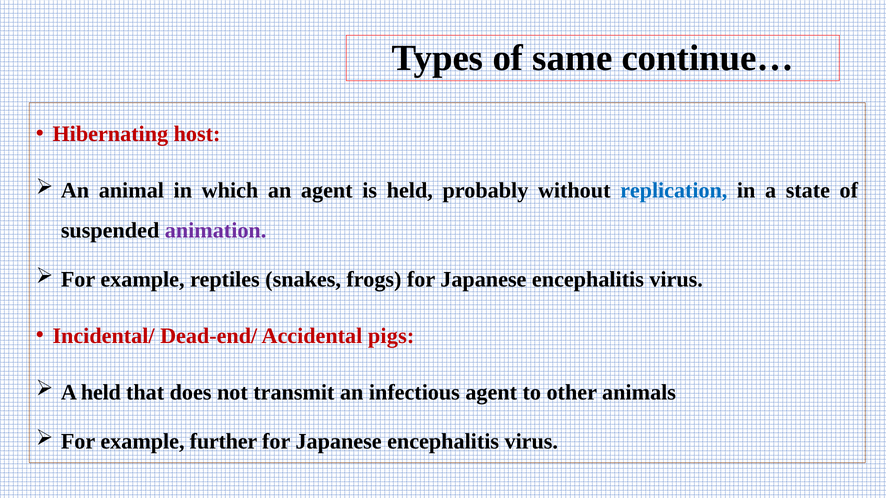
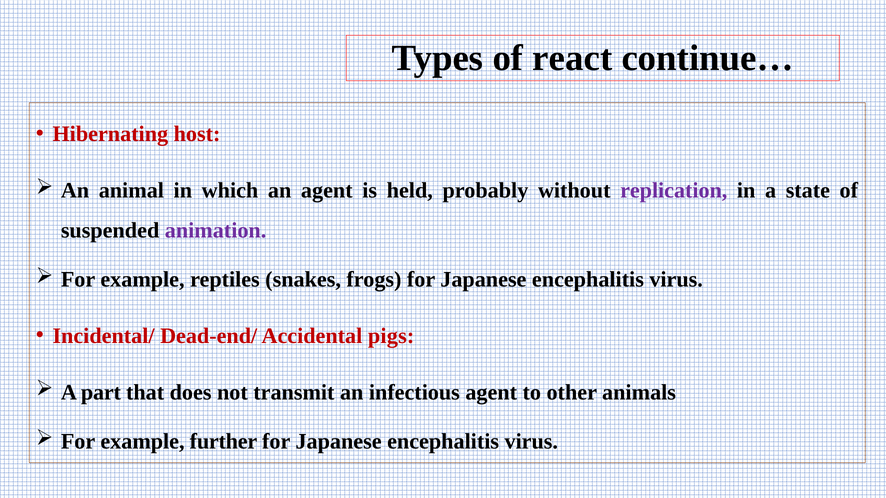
same: same -> react
replication colour: blue -> purple
A held: held -> part
